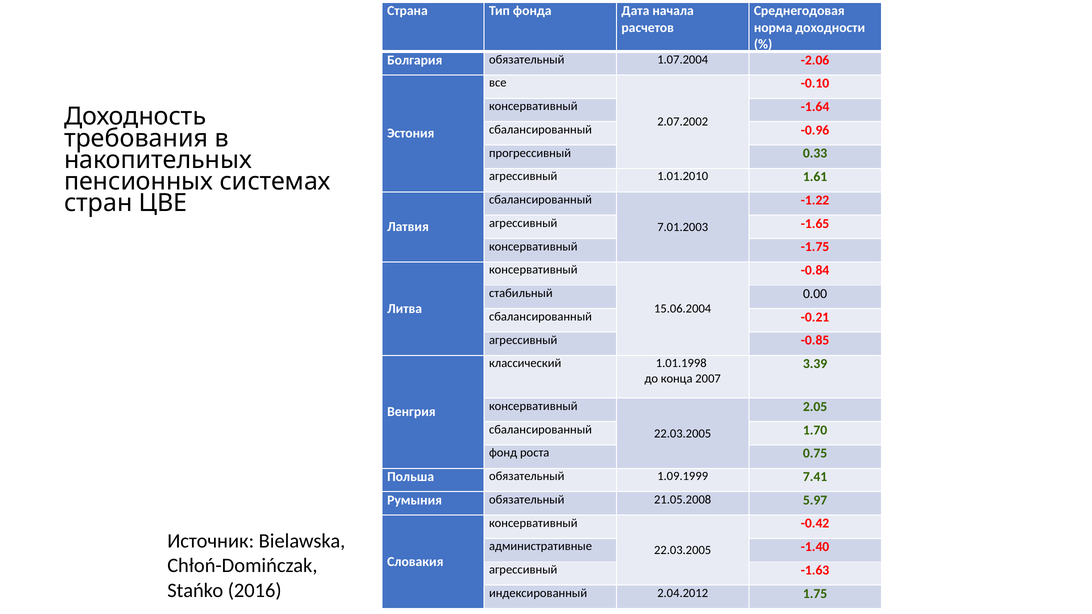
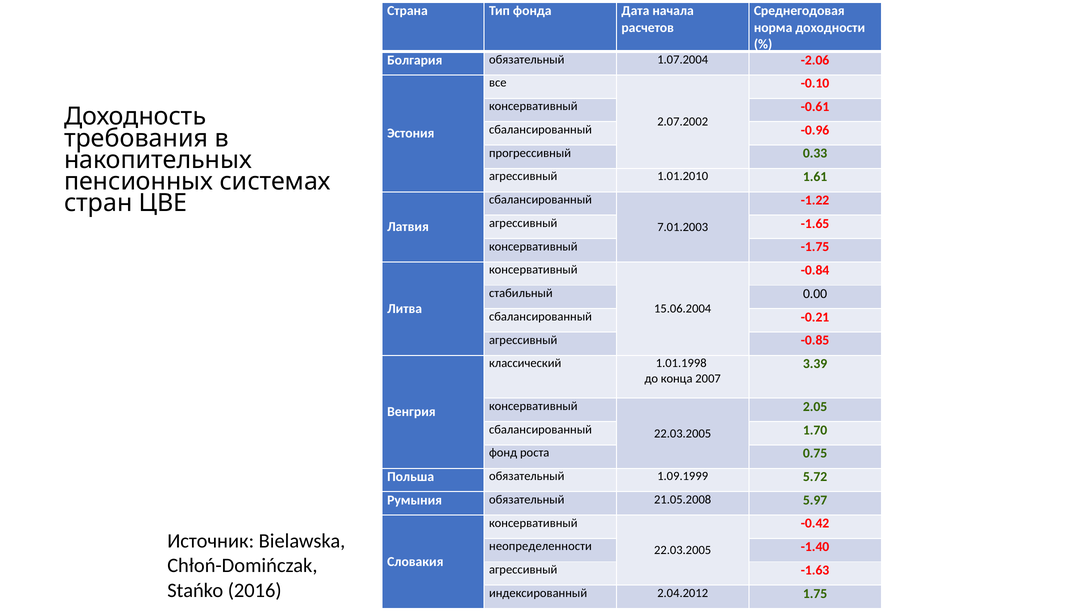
-1.64: -1.64 -> -0.61
7.41: 7.41 -> 5.72
административные: административные -> неопределенности
